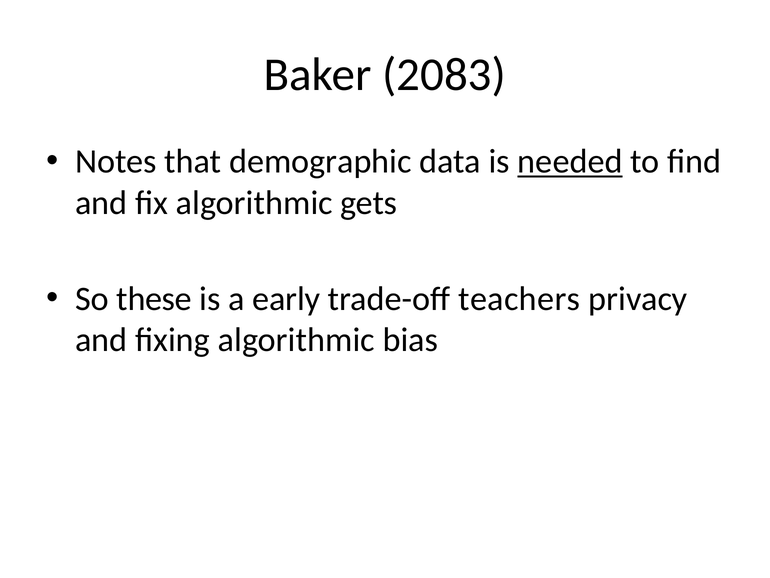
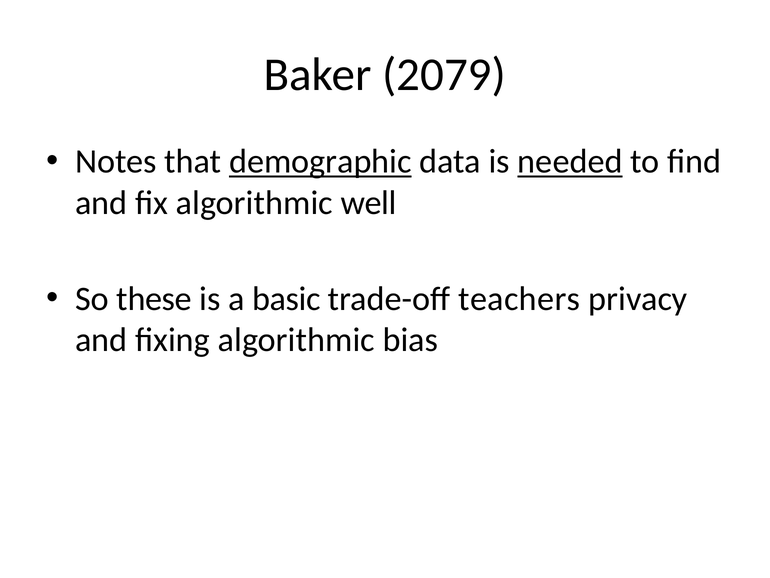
2083: 2083 -> 2079
demographic underline: none -> present
gets: gets -> well
early: early -> basic
